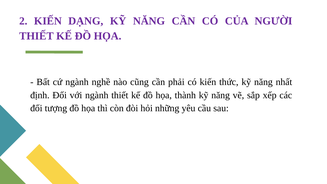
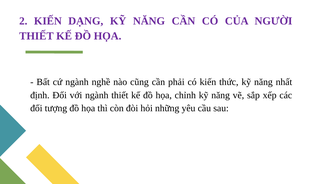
thành: thành -> chỉnh
